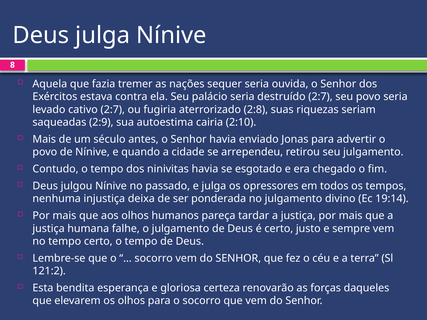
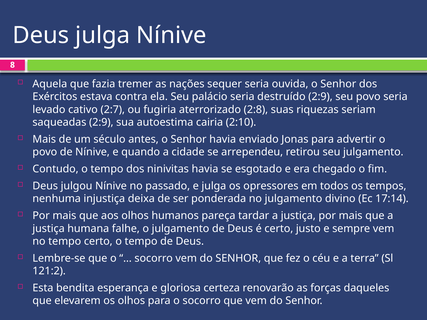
destruído 2:7: 2:7 -> 2:9
19:14: 19:14 -> 17:14
